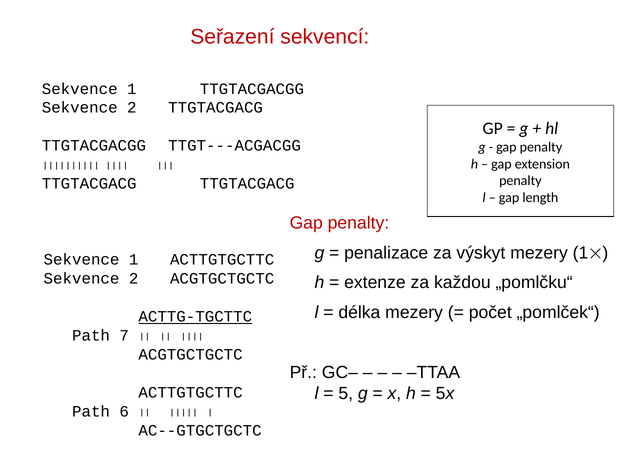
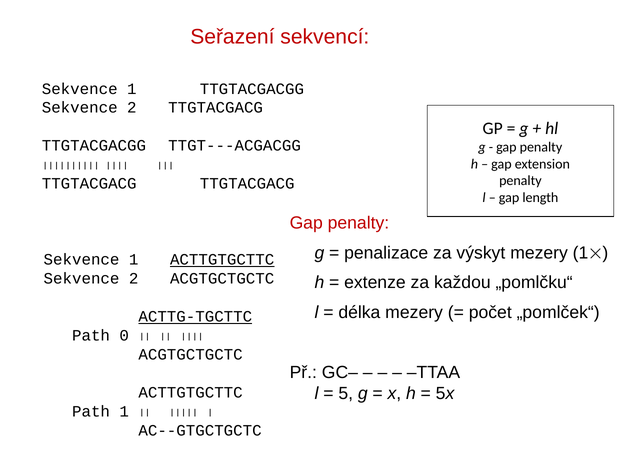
ACTTGTGCTTC at (222, 260) underline: none -> present
7: 7 -> 0
Path 6: 6 -> 1
